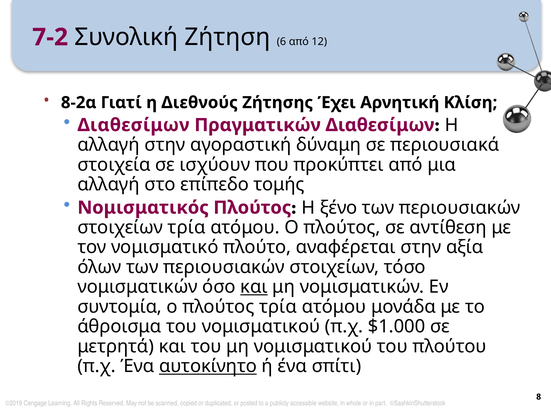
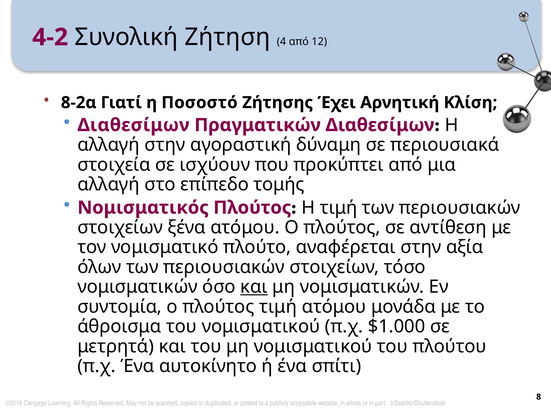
7-2: 7-2 -> 4-2
6: 6 -> 4
Διεθνούς: Διεθνούς -> Ποσοστό
Η ξένο: ξένο -> τιμή
στοιχείων τρία: τρία -> ξένα
πλούτος τρία: τρία -> τιμή
αυτοκίνητο underline: present -> none
